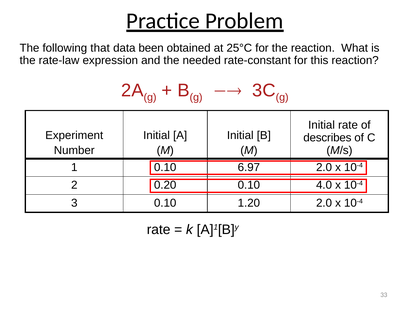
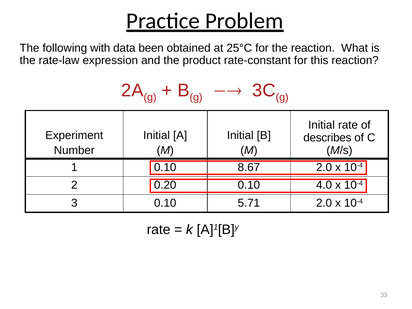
that: that -> with
needed: needed -> product
6.97: 6.97 -> 8.67
1.20: 1.20 -> 5.71
